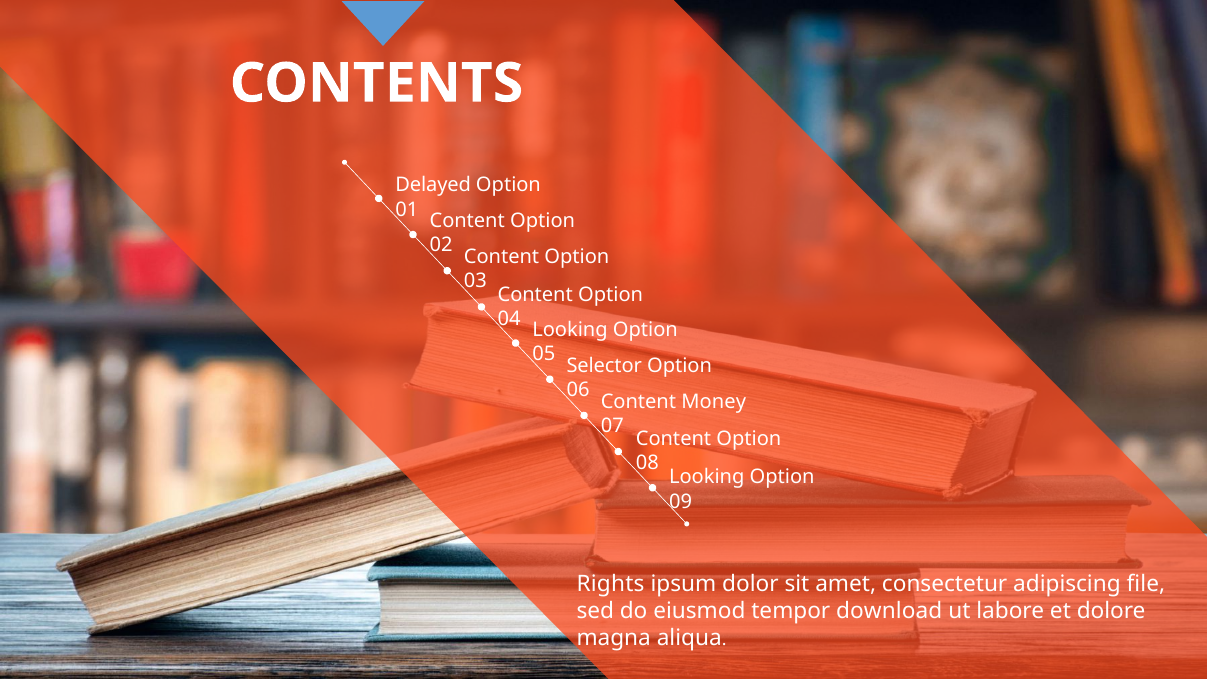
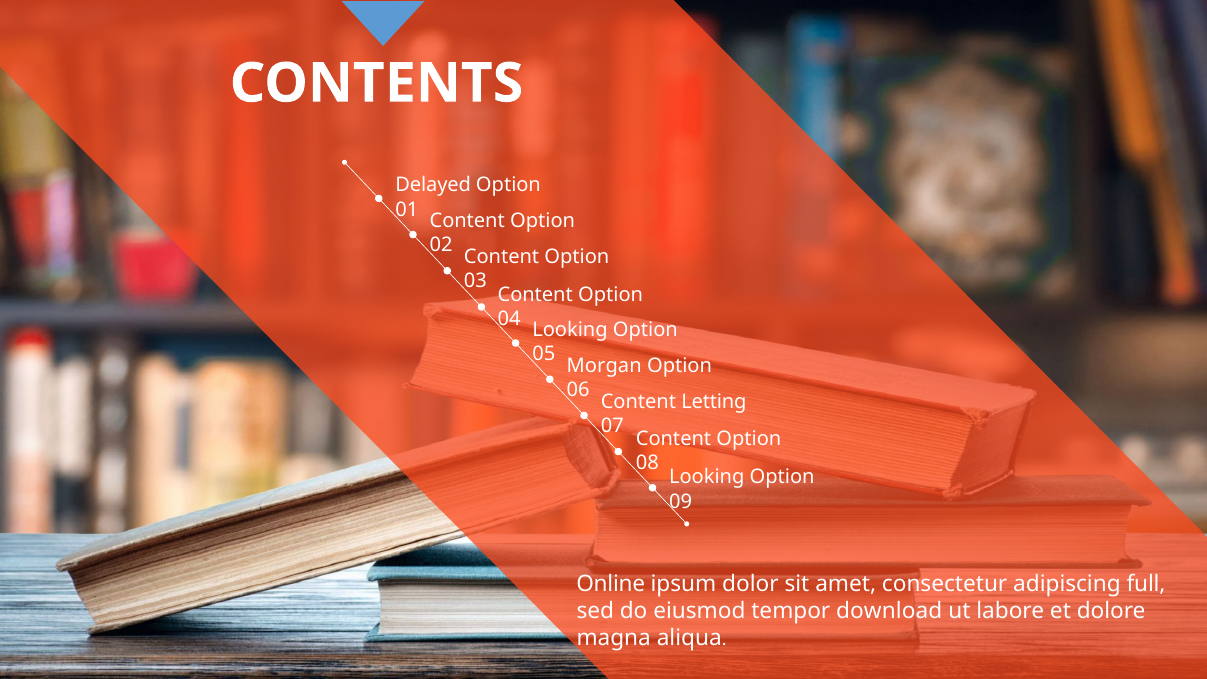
Selector: Selector -> Morgan
Money: Money -> Letting
Rights: Rights -> Online
file: file -> full
